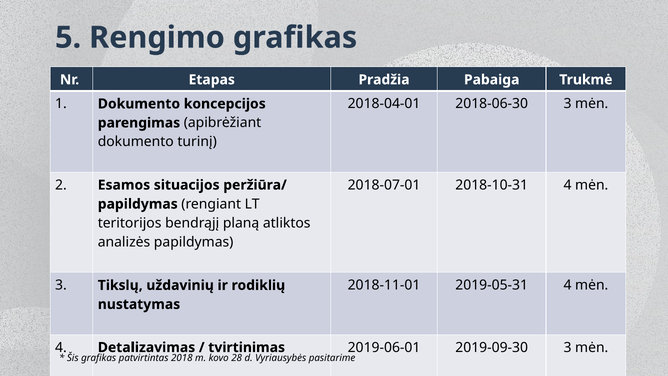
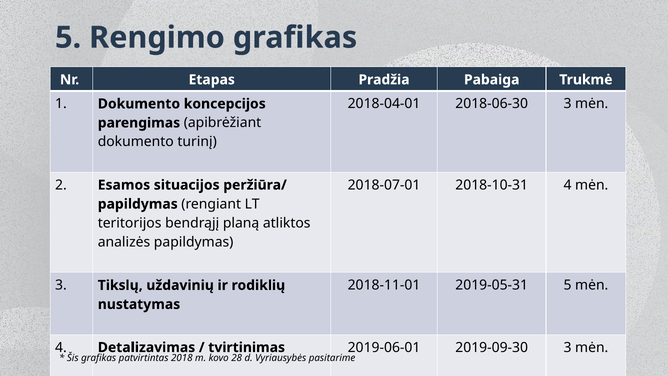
2019-05-31 4: 4 -> 5
